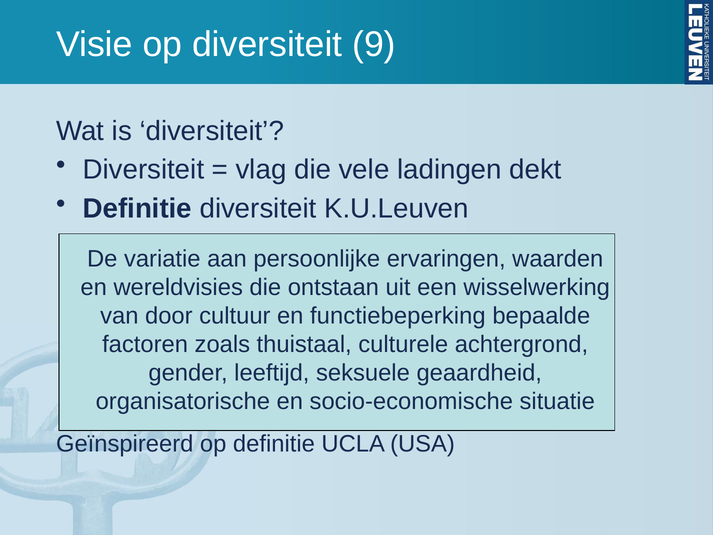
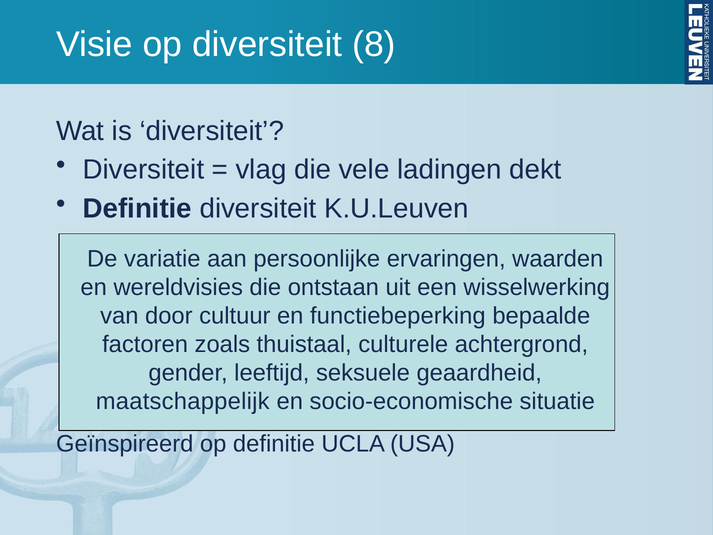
9: 9 -> 8
organisatorische: organisatorische -> maatschappelijk
